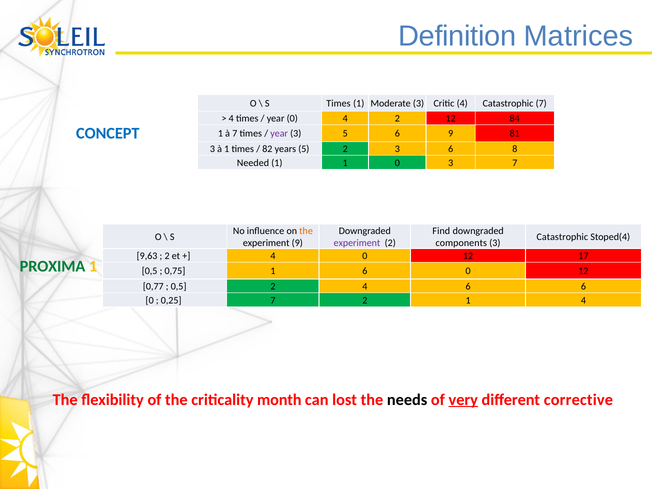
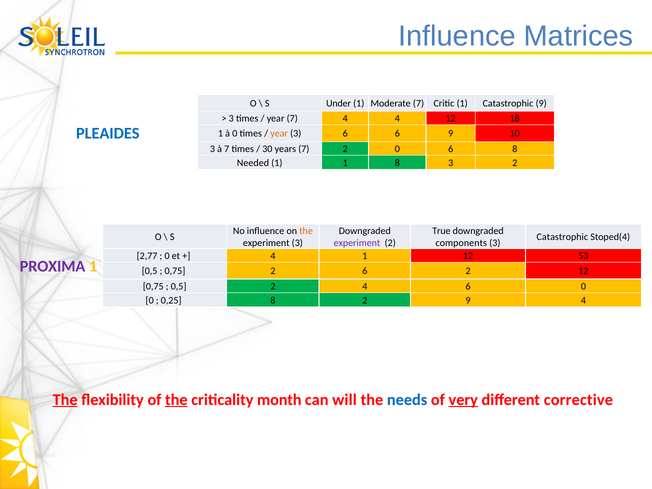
Definition at (457, 36): Definition -> Influence
S Times: Times -> Under
Moderate 3: 3 -> 7
Critic 4: 4 -> 1
Catastrophic 7: 7 -> 9
4 at (231, 118): 4 -> 3
year 0: 0 -> 7
4 2: 2 -> 4
84: 84 -> 18
CONCEPT: CONCEPT -> PLEAIDES
à 7: 7 -> 0
year at (279, 134) colour: purple -> orange
3 5: 5 -> 6
81: 81 -> 10
à 1: 1 -> 7
82: 82 -> 30
years 5: 5 -> 7
2 3: 3 -> 0
1 0: 0 -> 8
3 7: 7 -> 2
Find: Find -> True
experiment 9: 9 -> 3
9,63: 9,63 -> 2,77
2 at (167, 256): 2 -> 0
4 0: 0 -> 1
17: 17 -> 53
PROXIMA colour: green -> purple
0,75 1: 1 -> 2
0 at (468, 271): 0 -> 2
0,77 at (153, 286): 0,77 -> 0,75
6 6: 6 -> 0
0,25 7: 7 -> 8
2 1: 1 -> 9
The at (65, 400) underline: none -> present
the at (176, 400) underline: none -> present
lost: lost -> will
needs colour: black -> blue
